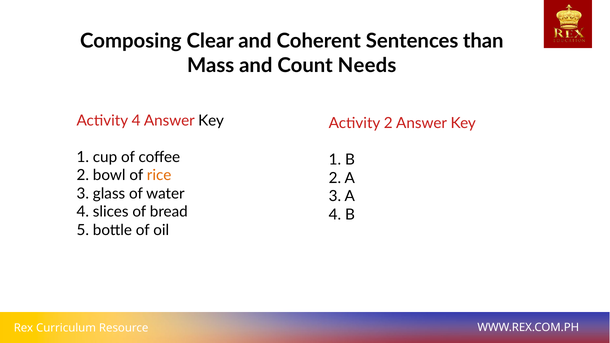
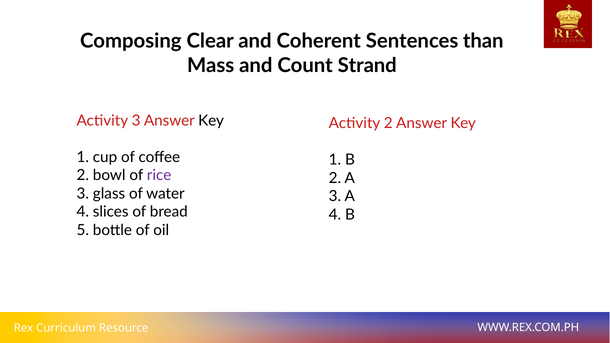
Needs: Needs -> Strand
Activity 4: 4 -> 3
rice colour: orange -> purple
